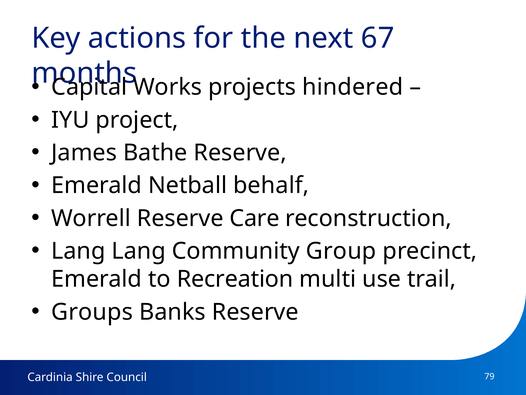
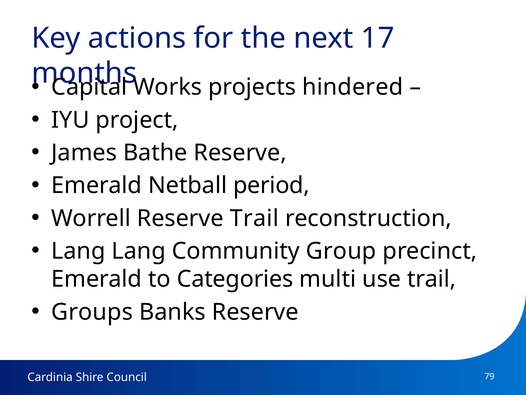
67: 67 -> 17
behalf: behalf -> period
Reserve Care: Care -> Trail
Recreation: Recreation -> Categories
